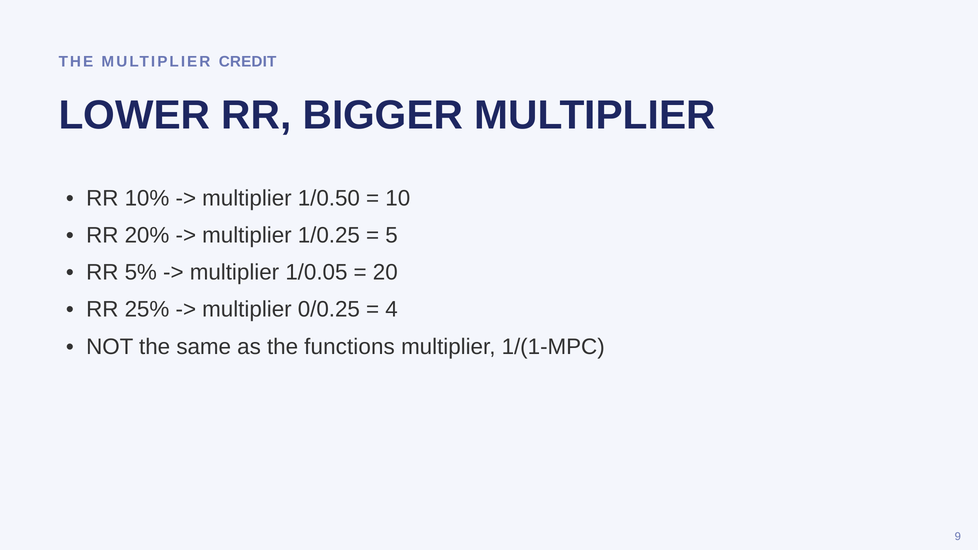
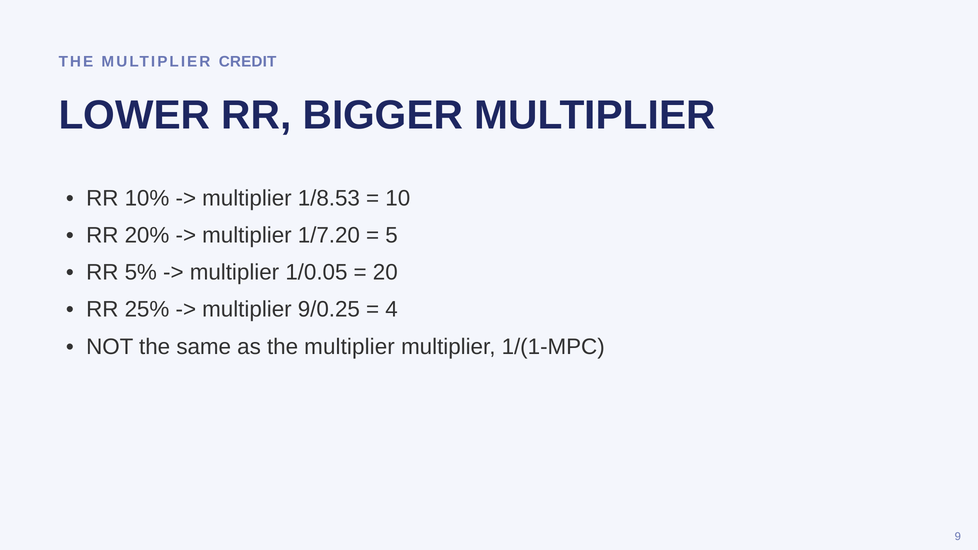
1/0.50: 1/0.50 -> 1/8.53
1/0.25: 1/0.25 -> 1/7.20
0/0.25: 0/0.25 -> 9/0.25
as the functions: functions -> multiplier
